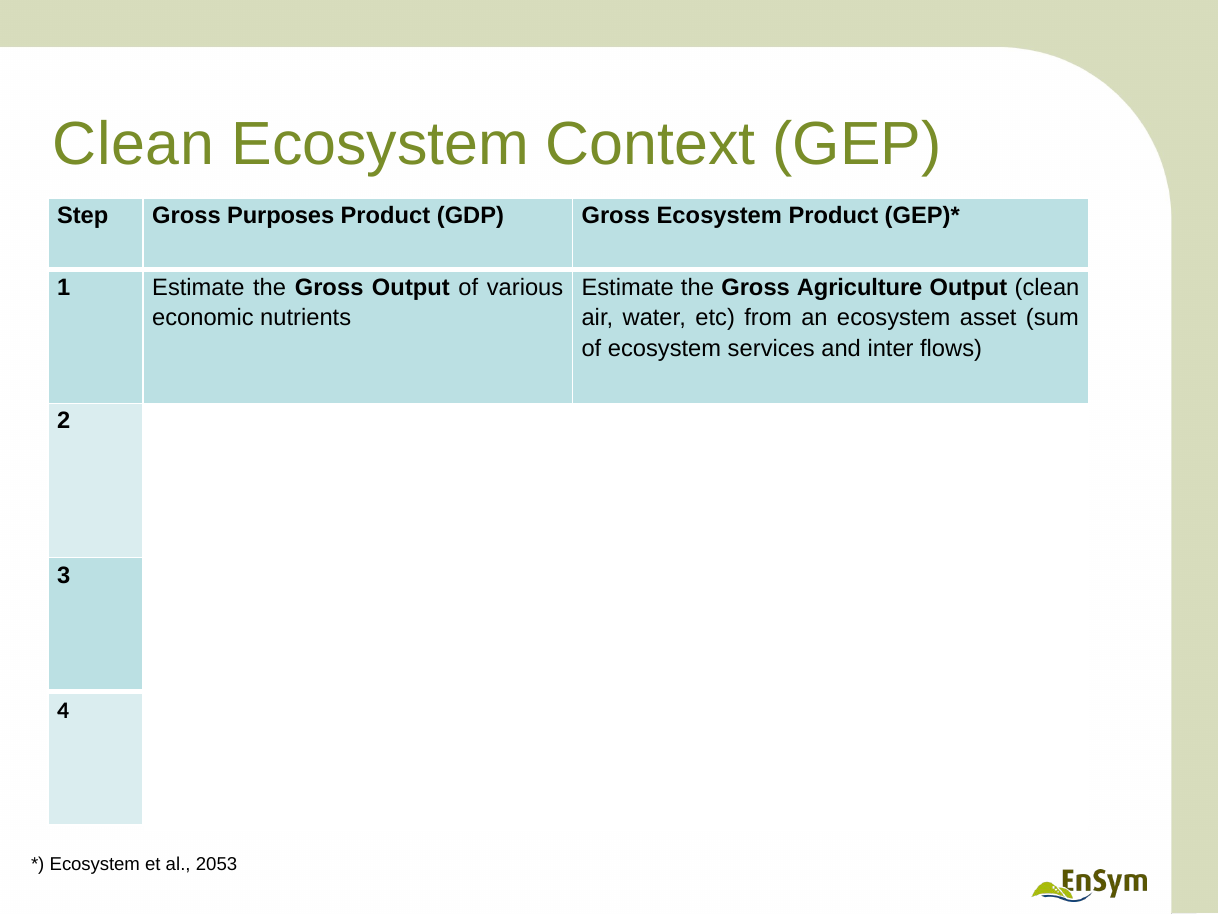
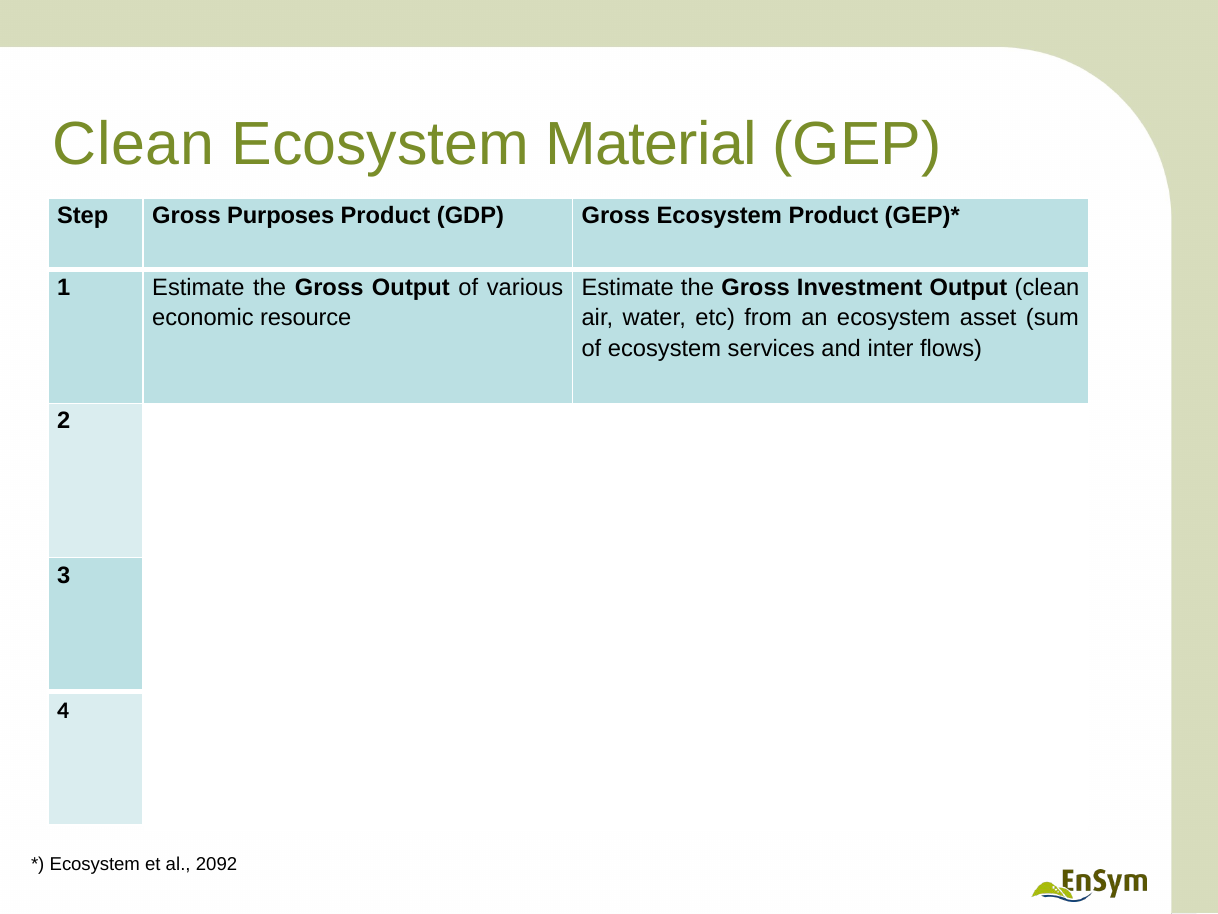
Ecosystem Context: Context -> Material
Agriculture: Agriculture -> Investment
economic nutrients: nutrients -> resource
2053: 2053 -> 2092
